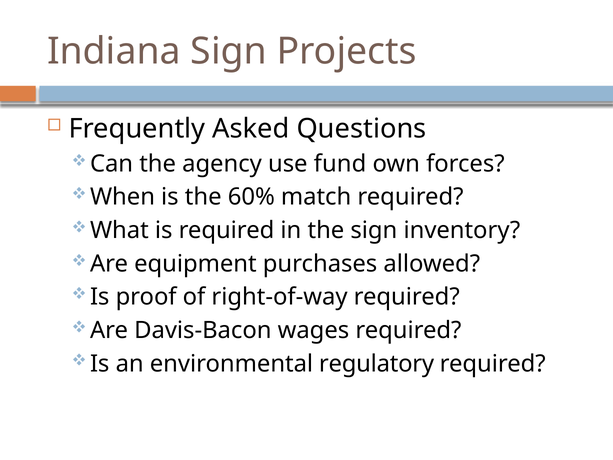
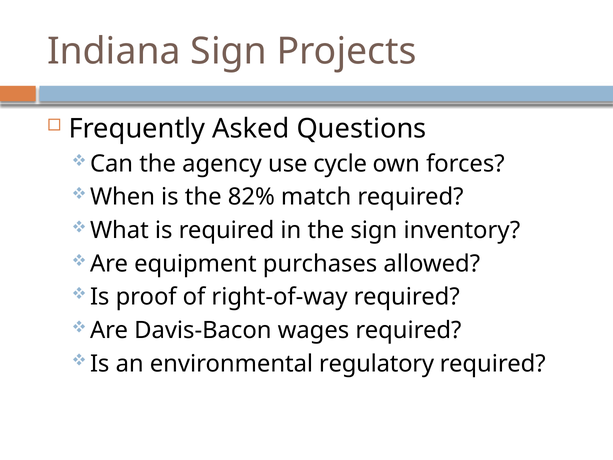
fund: fund -> cycle
60%: 60% -> 82%
